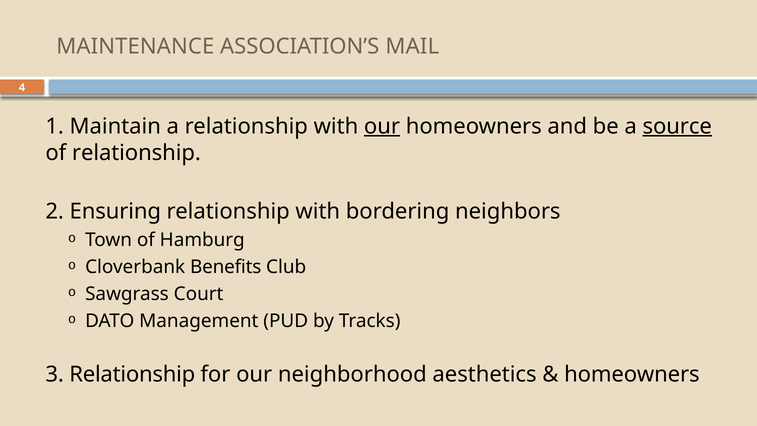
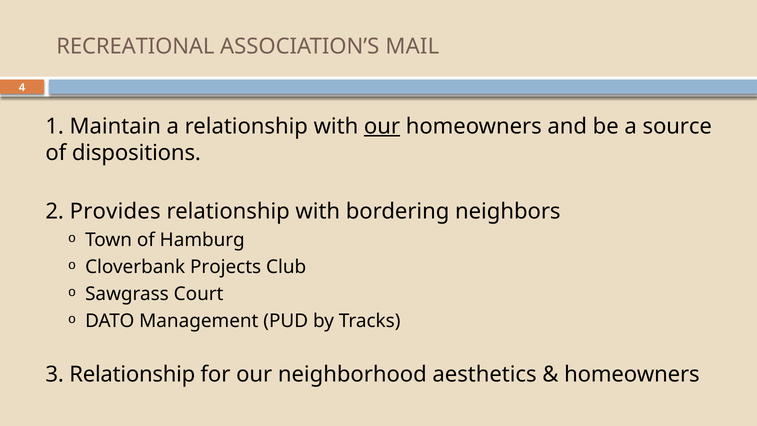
MAINTENANCE: MAINTENANCE -> RECREATIONAL
source underline: present -> none
of relationship: relationship -> dispositions
Ensuring: Ensuring -> Provides
Benefits: Benefits -> Projects
